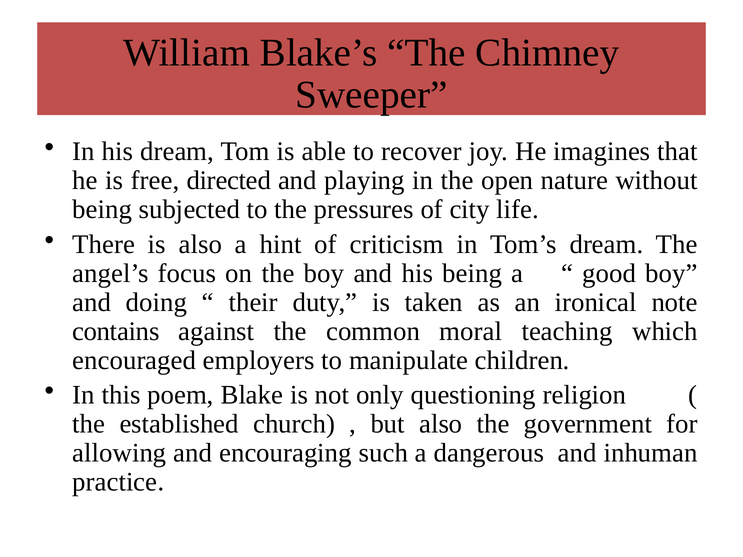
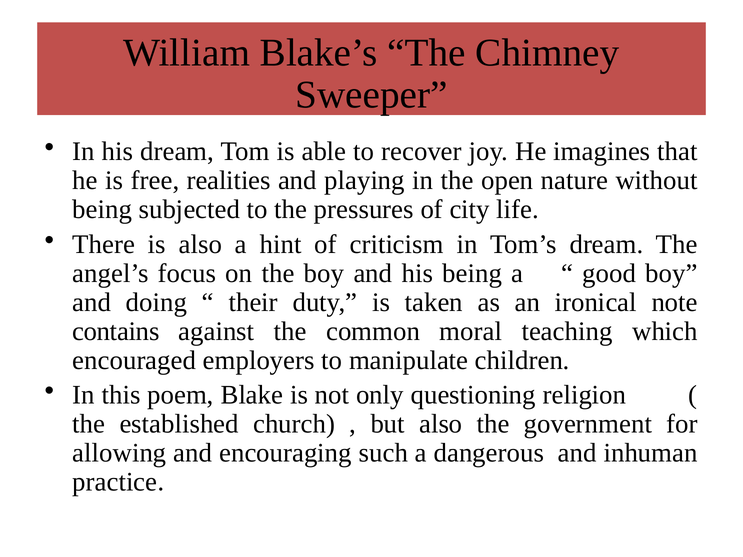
directed: directed -> realities
